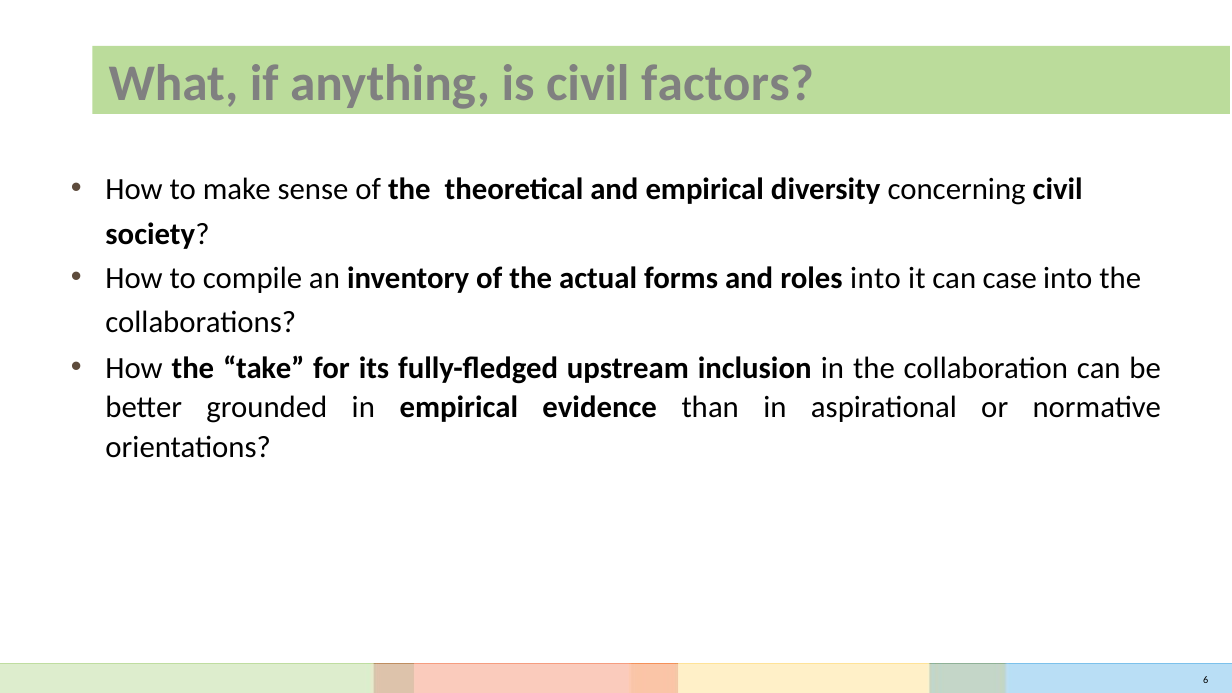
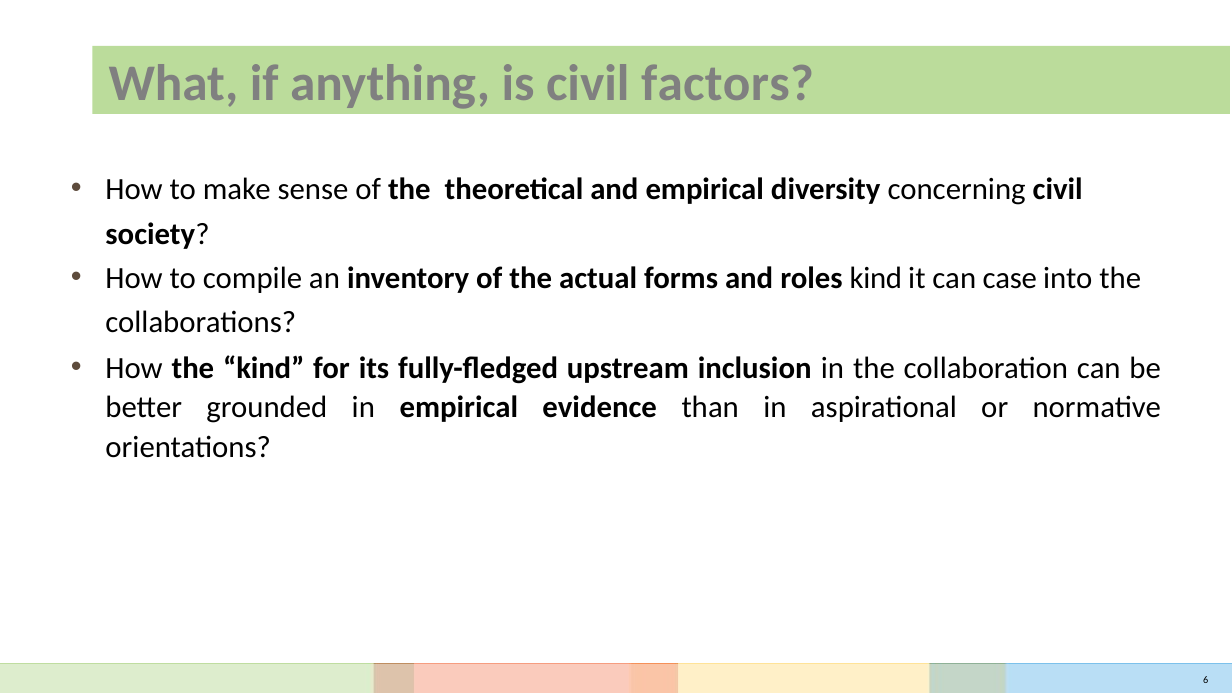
roles into: into -> kind
the take: take -> kind
